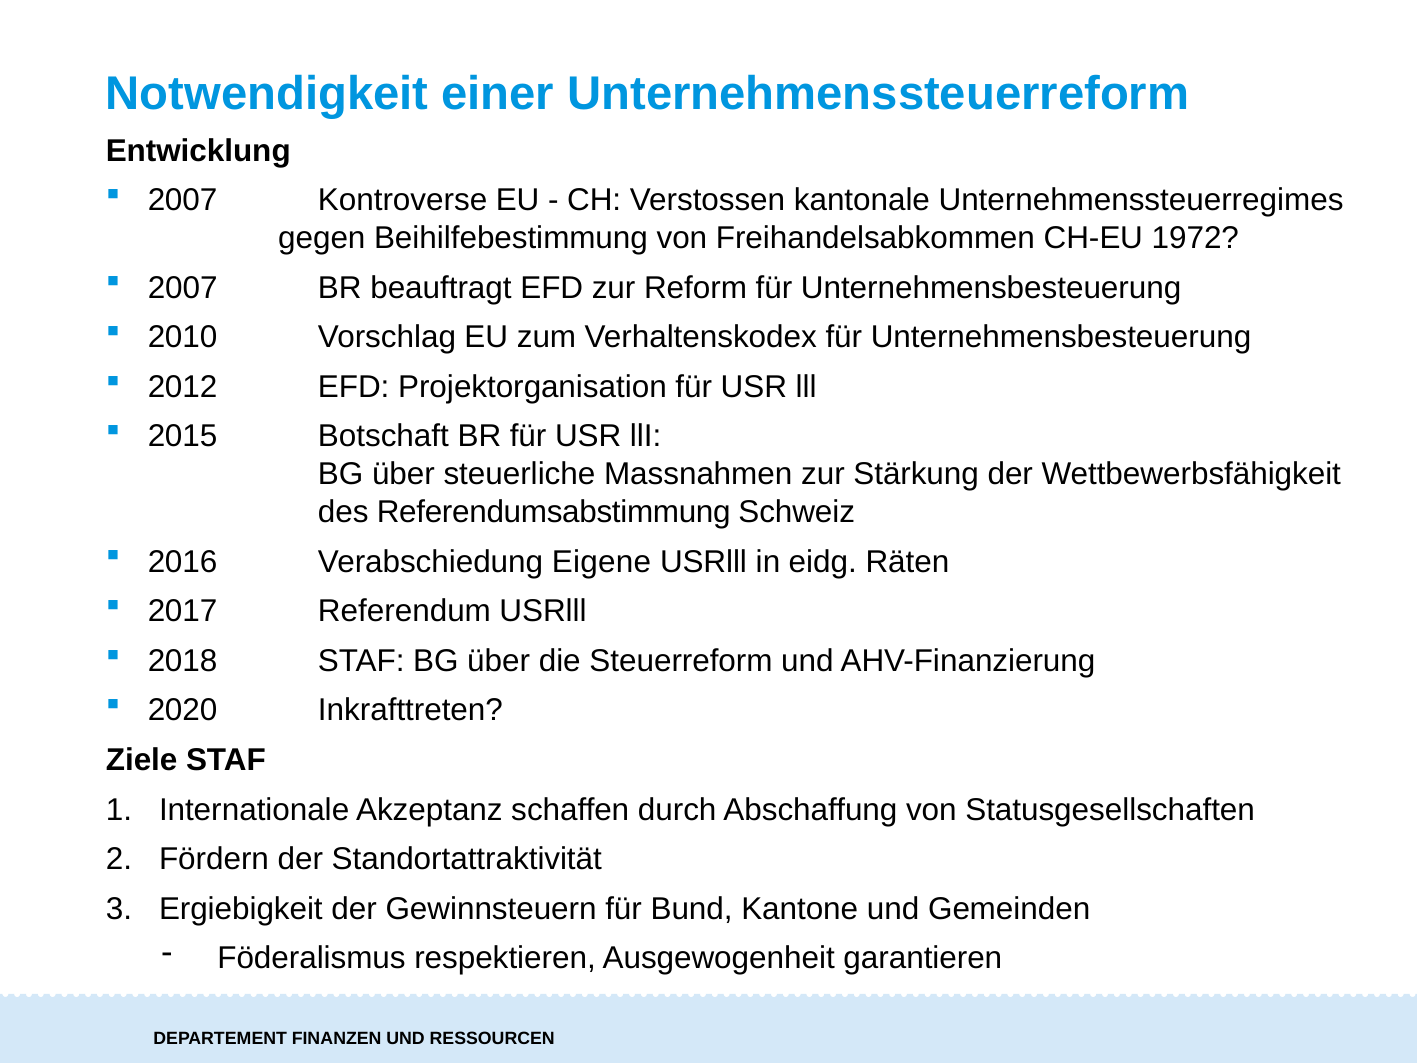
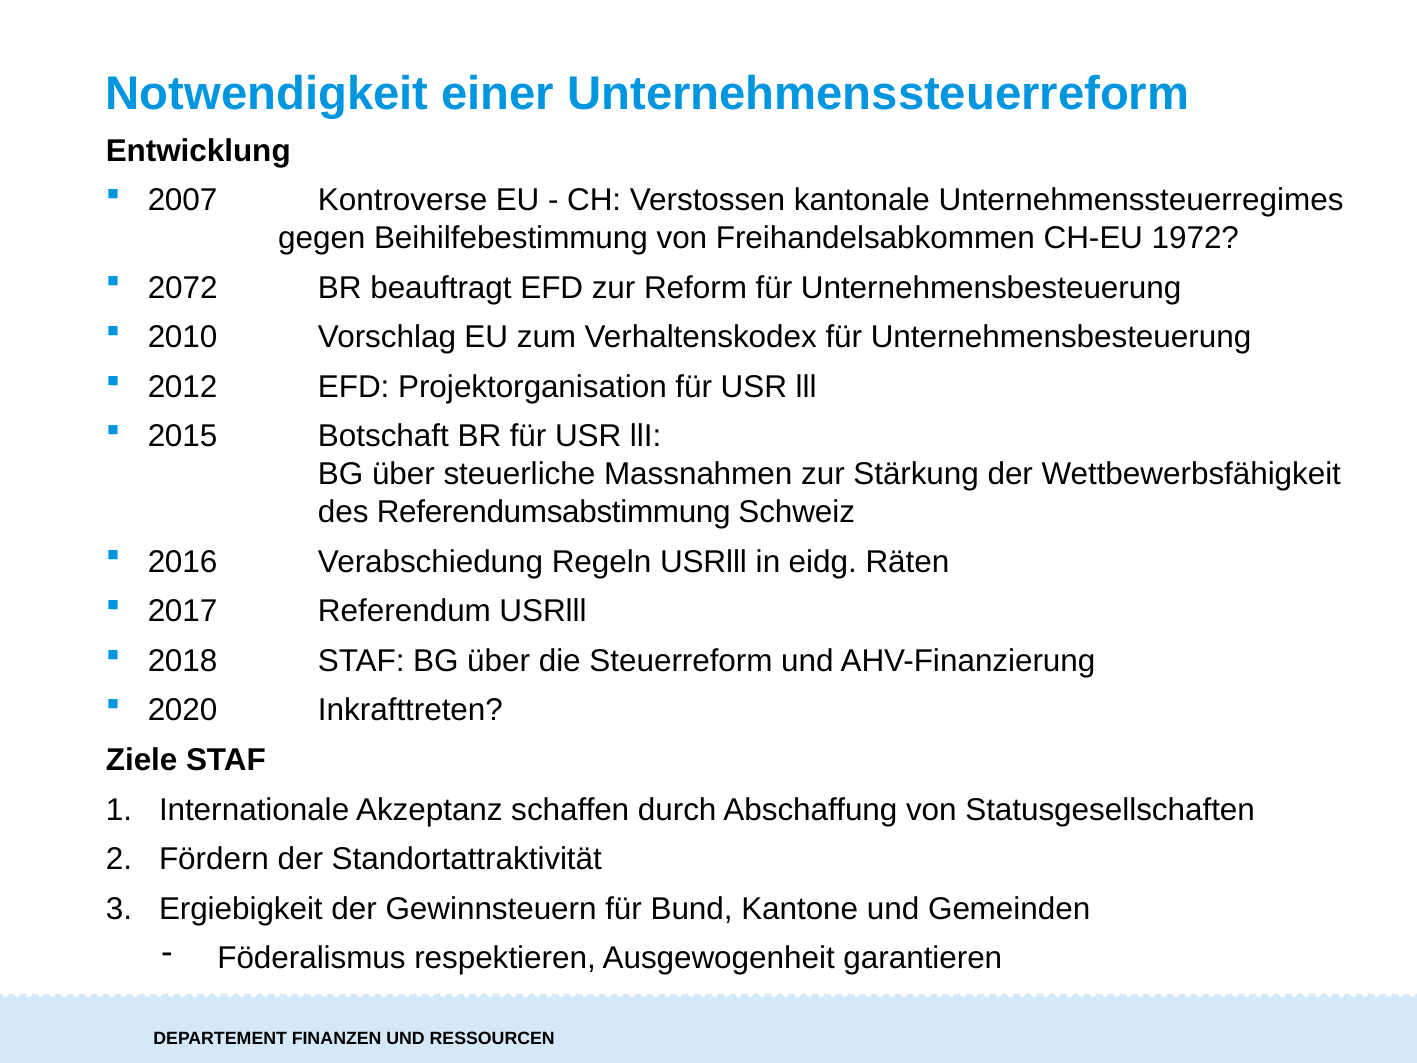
2007 at (183, 288): 2007 -> 2072
Eigene: Eigene -> Regeln
